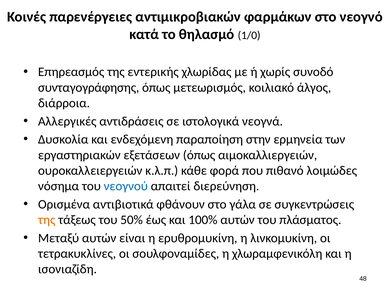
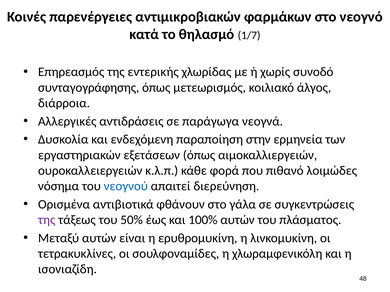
1/0: 1/0 -> 1/7
ιστολογικά: ιστολογικά -> παράγωγα
της at (47, 220) colour: orange -> purple
